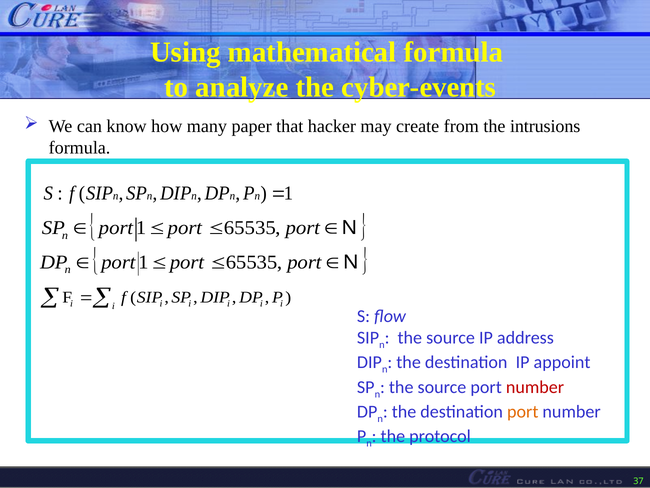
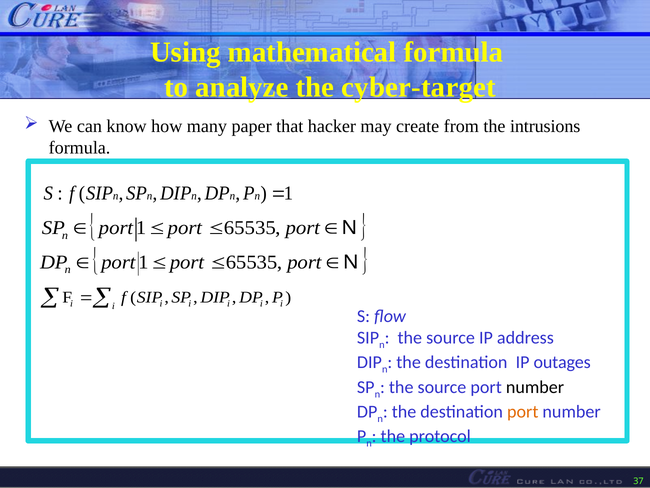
cyber-events: cyber-events -> cyber-target
appoint: appoint -> outages
number at (535, 387) colour: red -> black
